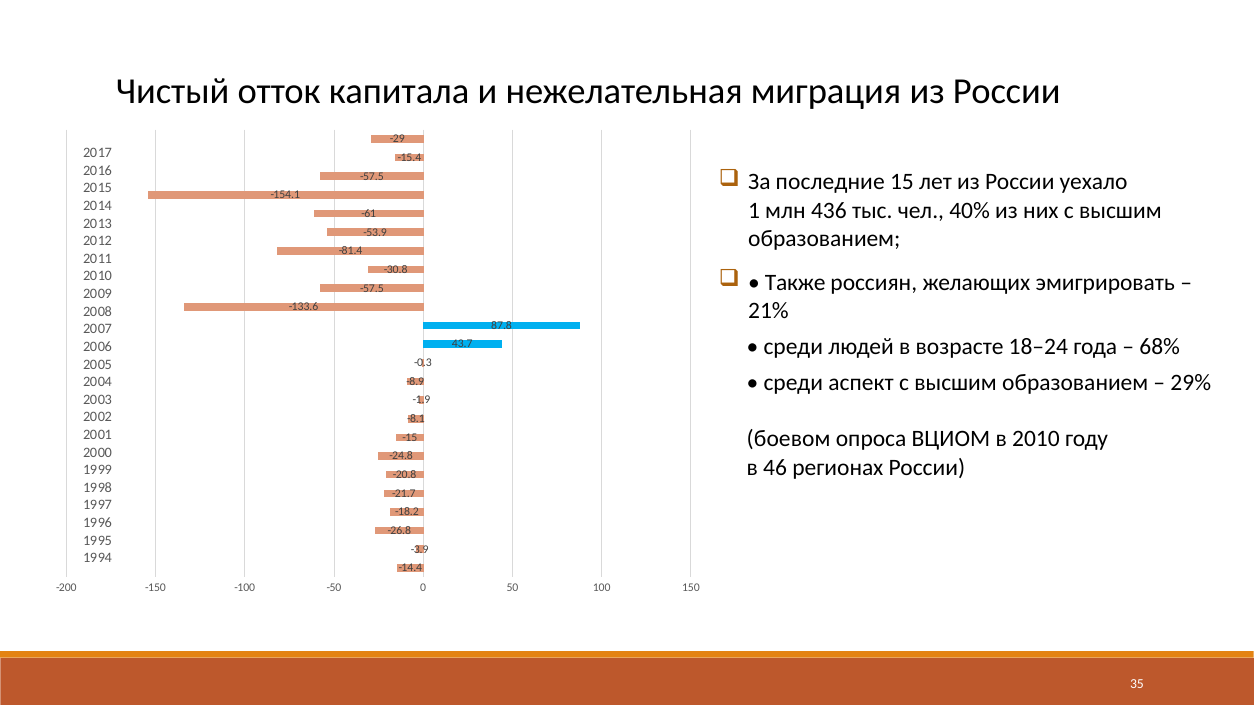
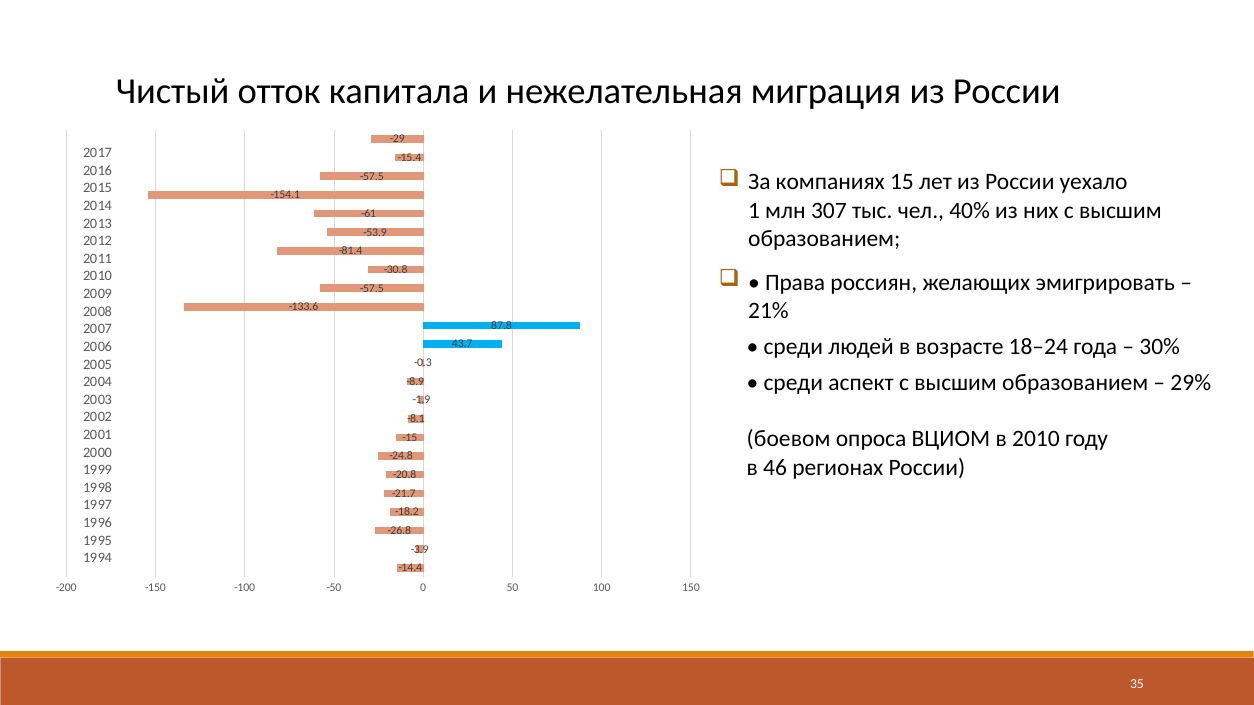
последние: последние -> компаниях
436: 436 -> 307
Также: Также -> Права
68%: 68% -> 30%
